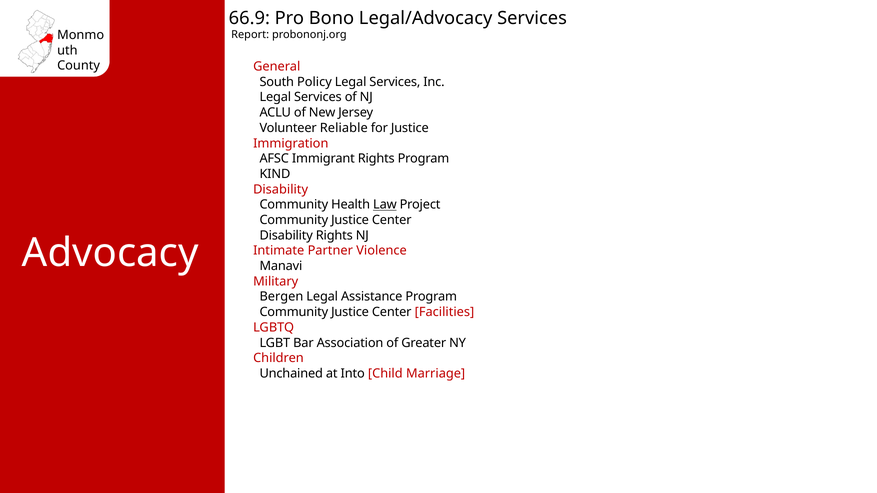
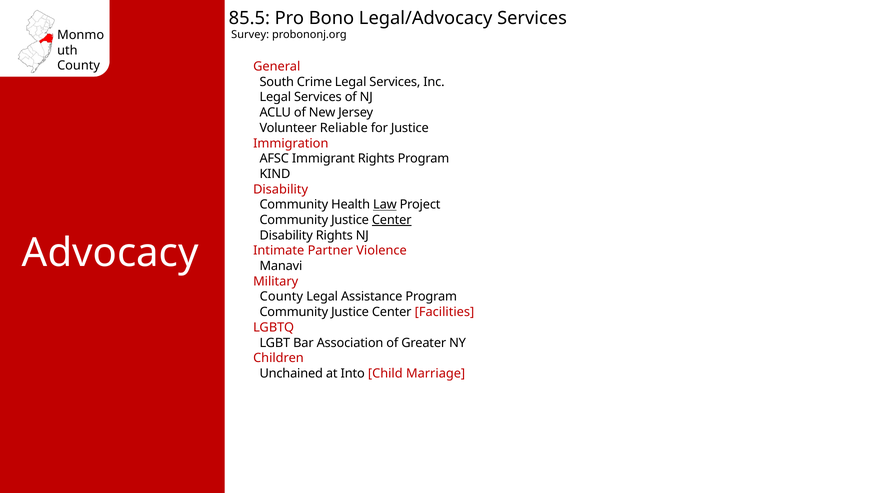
66.9: 66.9 -> 85.5
Report: Report -> Survey
Policy: Policy -> Crime
Center at (392, 220) underline: none -> present
Bergen at (281, 297): Bergen -> County
